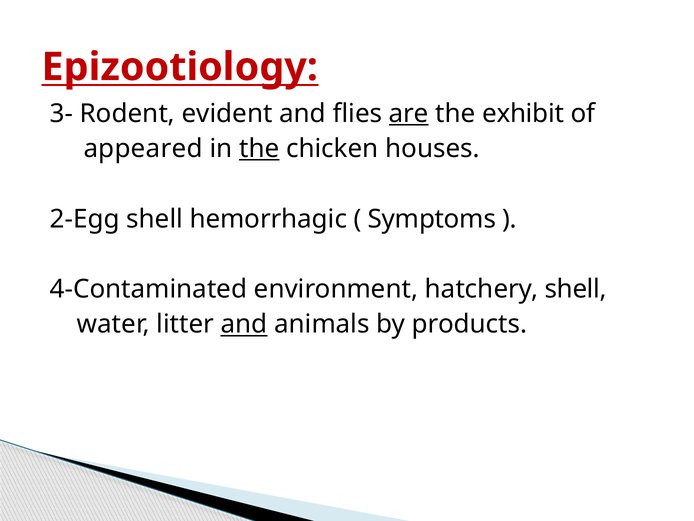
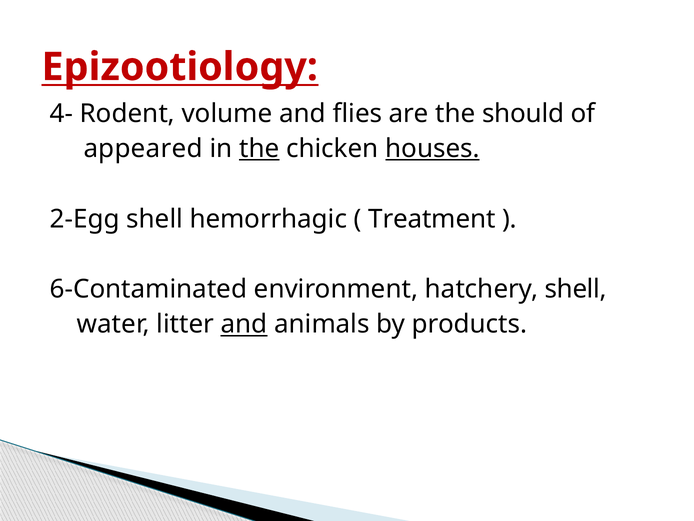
3-: 3- -> 4-
evident: evident -> volume
are underline: present -> none
exhibit: exhibit -> should
houses underline: none -> present
Symptoms: Symptoms -> Treatment
4-Contaminated: 4-Contaminated -> 6-Contaminated
